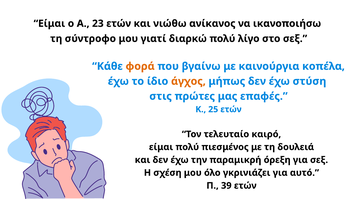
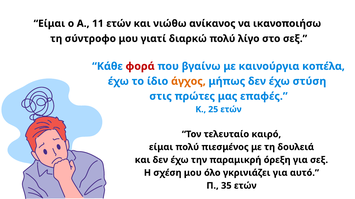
23: 23 -> 11
φορά colour: orange -> red
39: 39 -> 35
